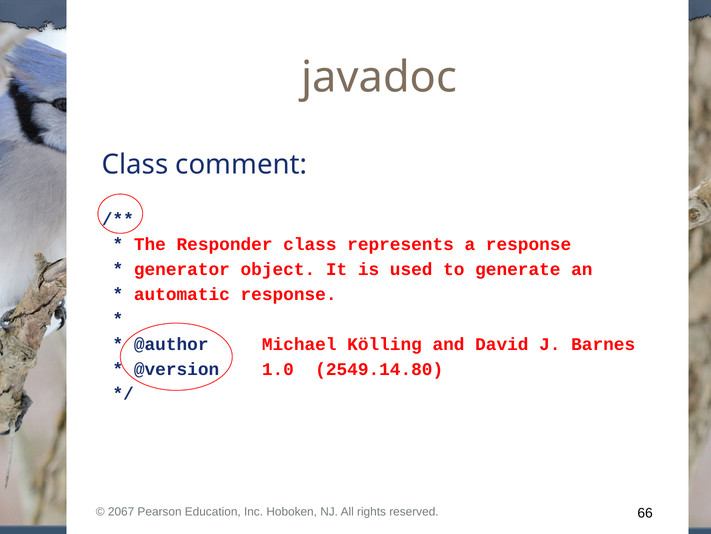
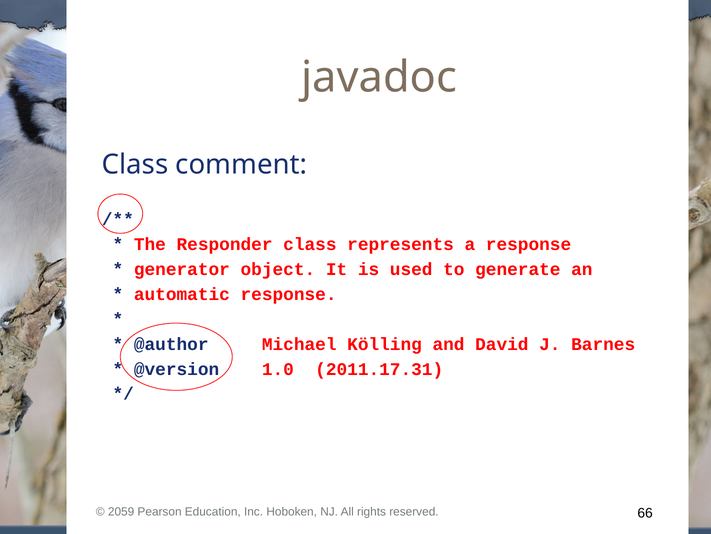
2549.14.80: 2549.14.80 -> 2011.17.31
2067: 2067 -> 2059
